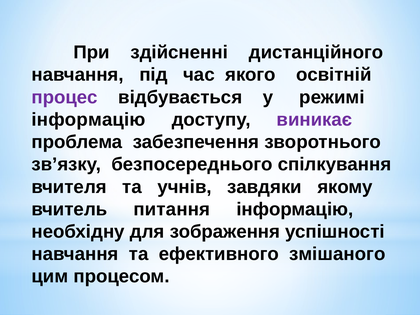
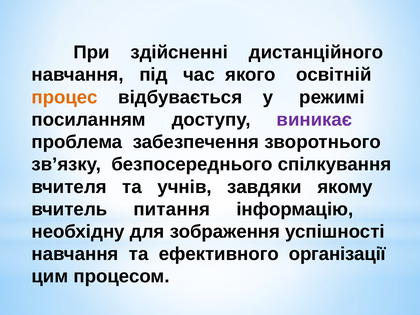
процес colour: purple -> orange
інформацію at (89, 120): інформацію -> посиланням
змішаного: змішаного -> організації
